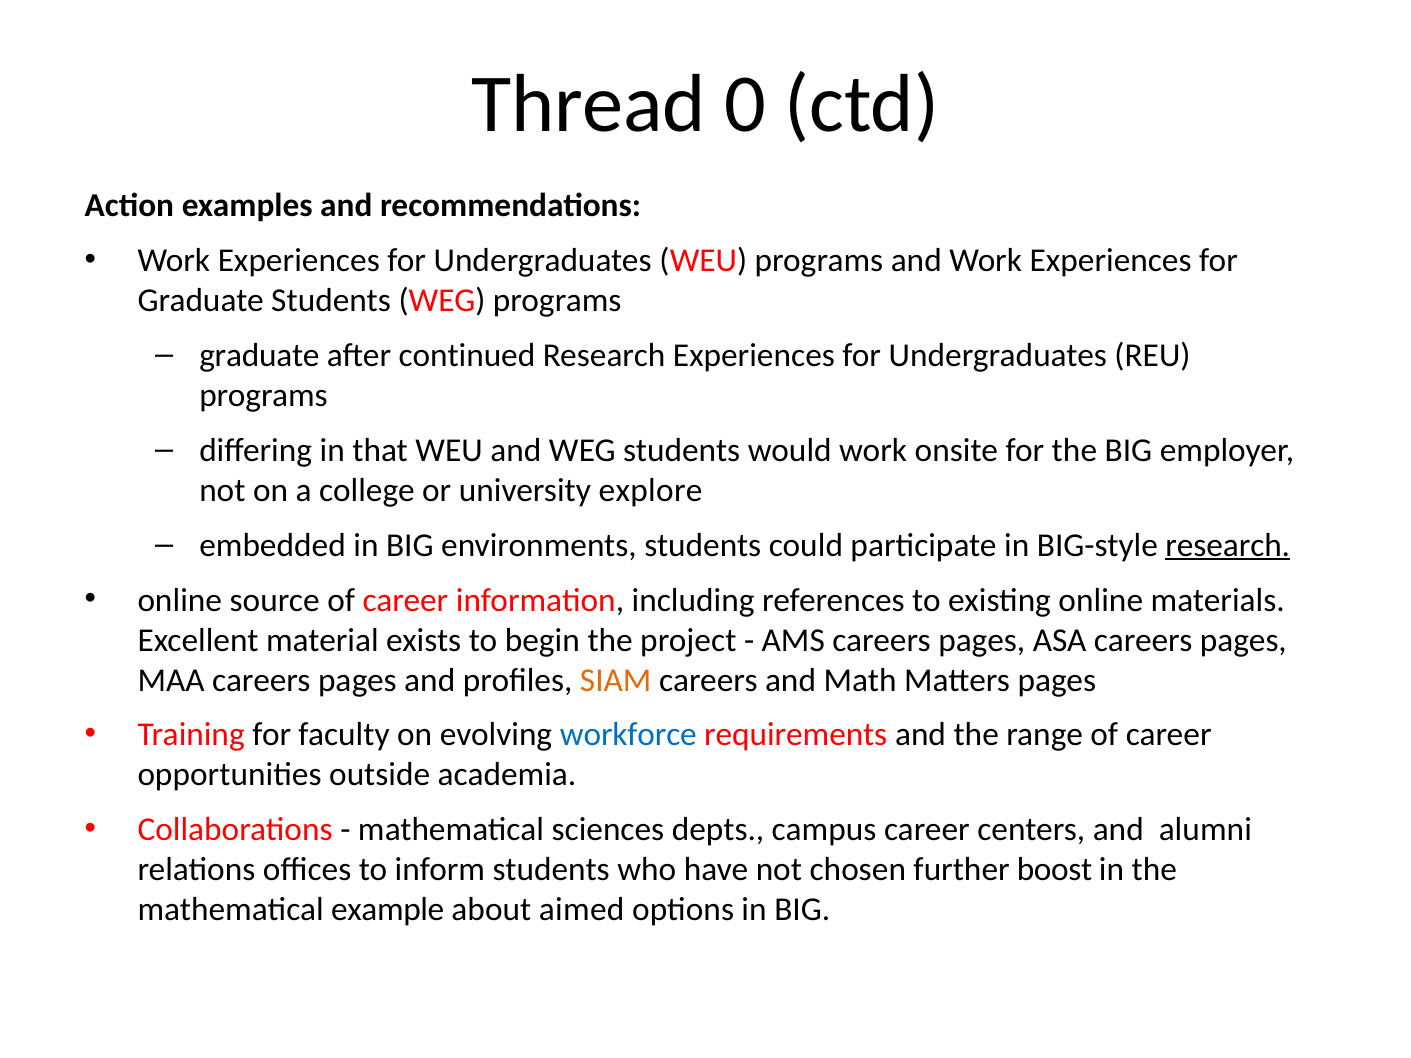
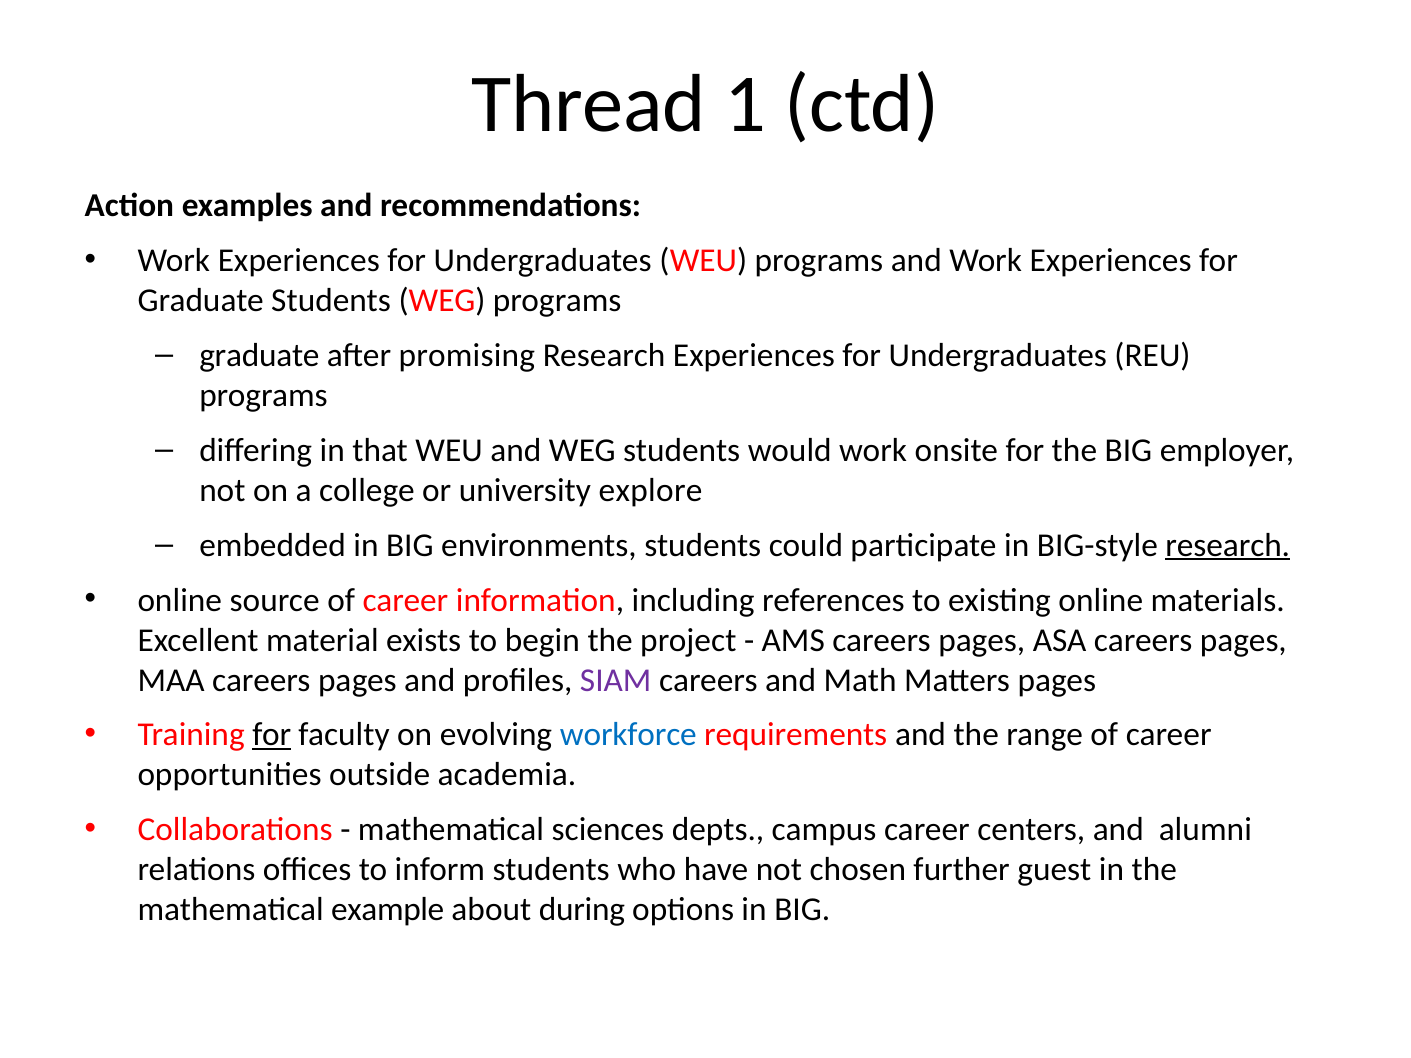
0: 0 -> 1
continued: continued -> promising
SIAM colour: orange -> purple
for at (272, 735) underline: none -> present
boost: boost -> guest
aimed: aimed -> during
